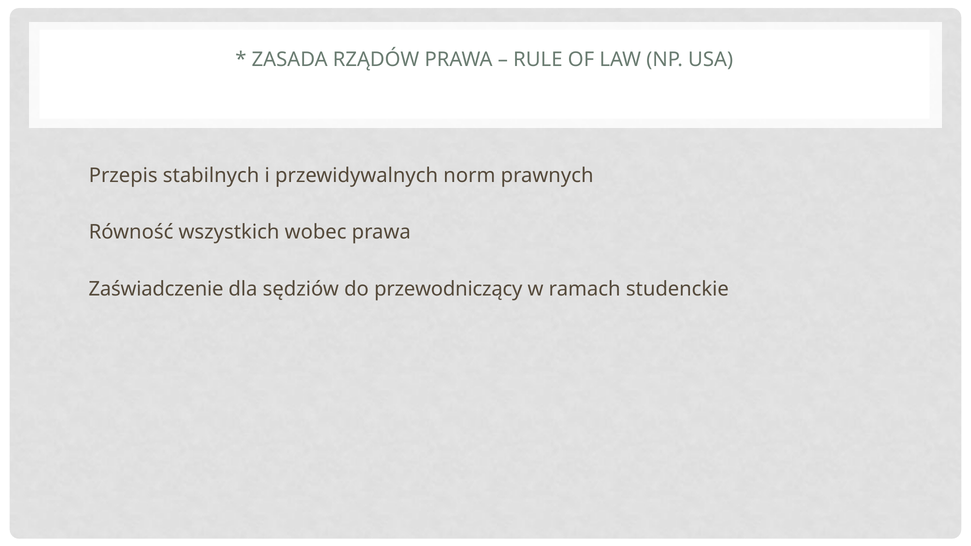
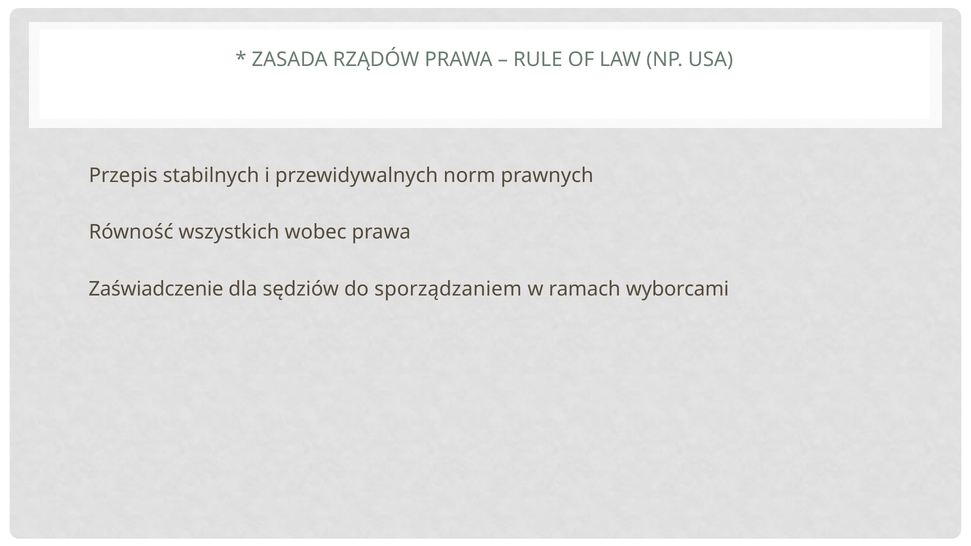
przewodniczący: przewodniczący -> sporządzaniem
studenckie: studenckie -> wyborcami
